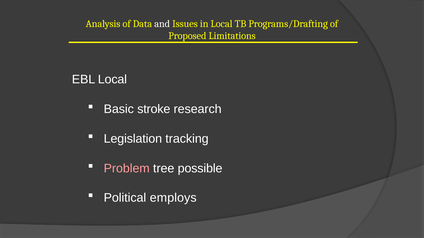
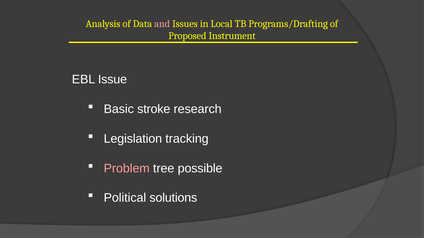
and colour: white -> pink
Limitations: Limitations -> Instrument
EBL Local: Local -> Issue
employs: employs -> solutions
